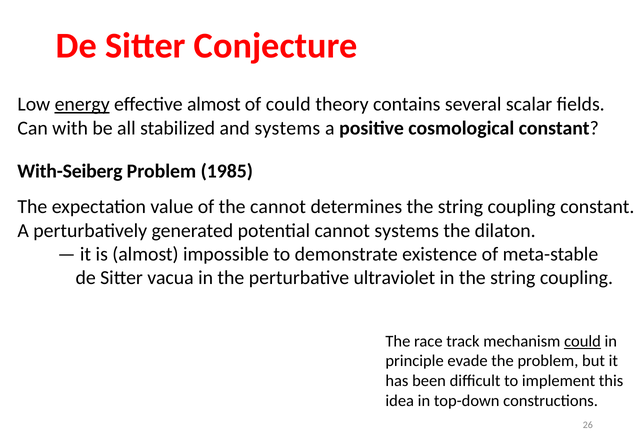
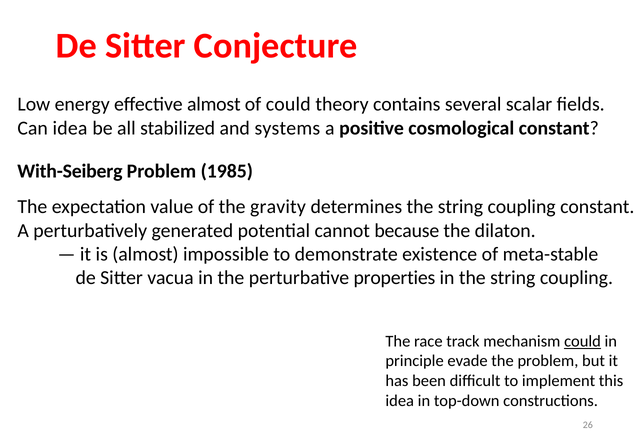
energy underline: present -> none
Can with: with -> idea
the cannot: cannot -> gravity
cannot systems: systems -> because
ultraviolet: ultraviolet -> properties
